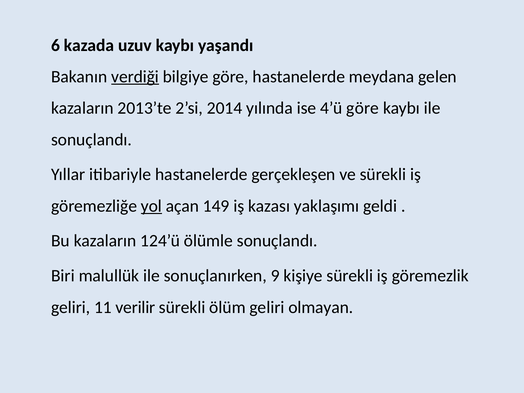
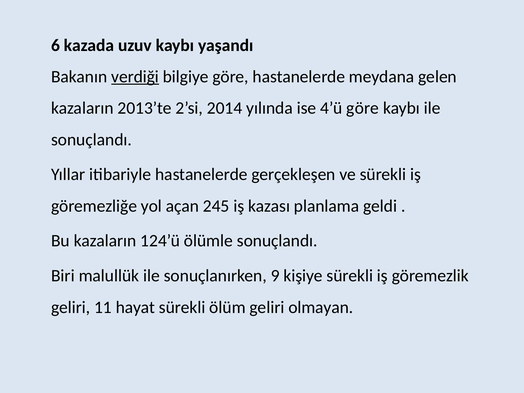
yol underline: present -> none
149: 149 -> 245
yaklaşımı: yaklaşımı -> planlama
verilir: verilir -> hayat
